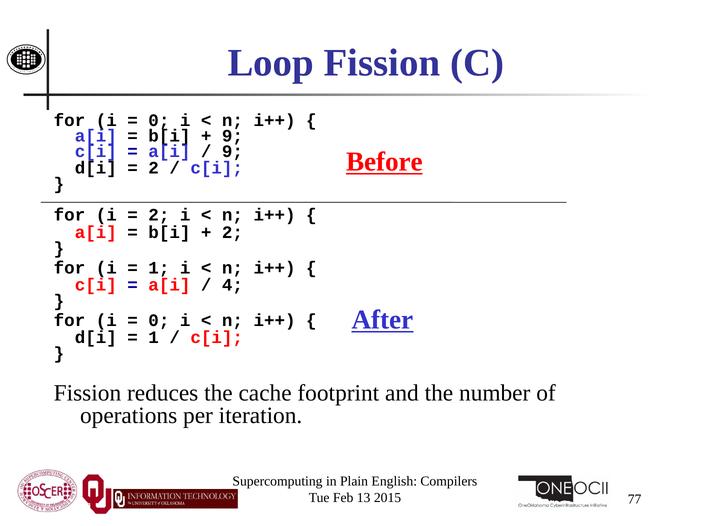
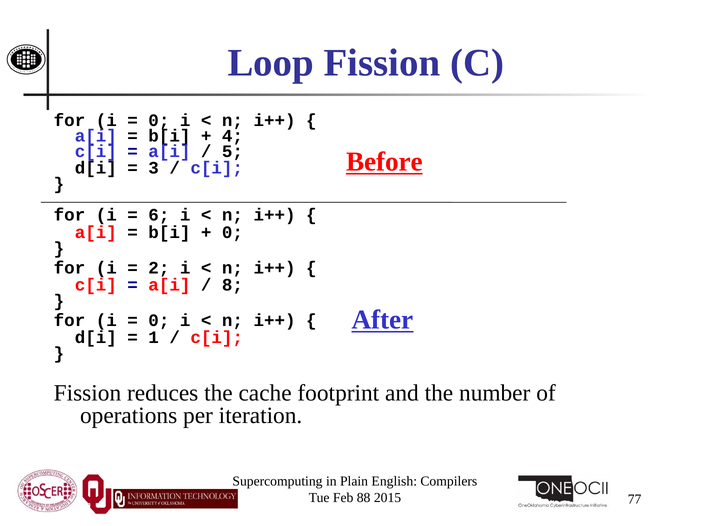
9 at (232, 136): 9 -> 4
9 at (232, 152): 9 -> 5
2 at (154, 168): 2 -> 3
2 at (159, 215): 2 -> 6
2 at (232, 232): 2 -> 0
1 at (159, 268): 1 -> 2
4: 4 -> 8
13: 13 -> 88
